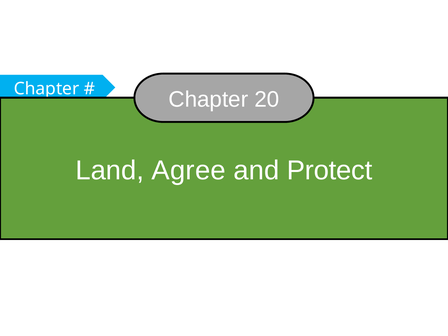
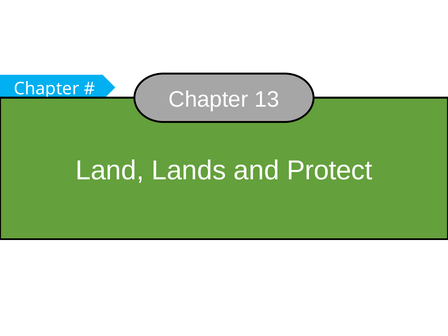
20: 20 -> 13
Agree: Agree -> Lands
